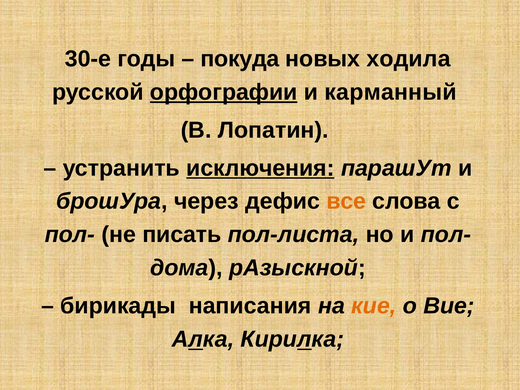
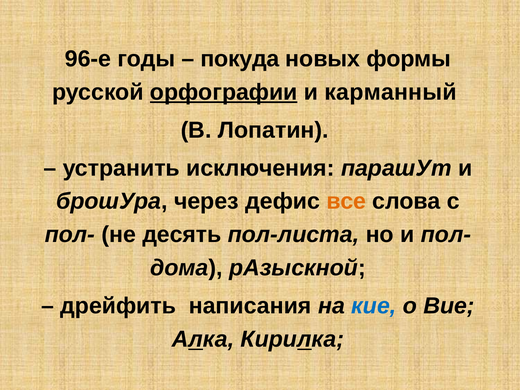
30-е: 30-е -> 96-е
ходила: ходила -> формы
исключения underline: present -> none
писать: писать -> десять
бирикады: бирикады -> дрейфить
кие colour: orange -> blue
